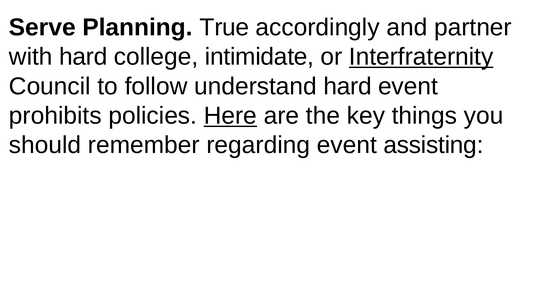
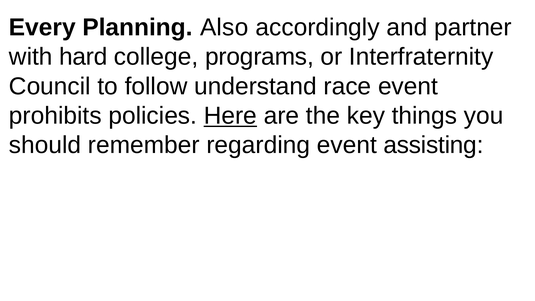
Serve: Serve -> Every
True: True -> Also
intimidate: intimidate -> programs
Interfraternity underline: present -> none
understand hard: hard -> race
